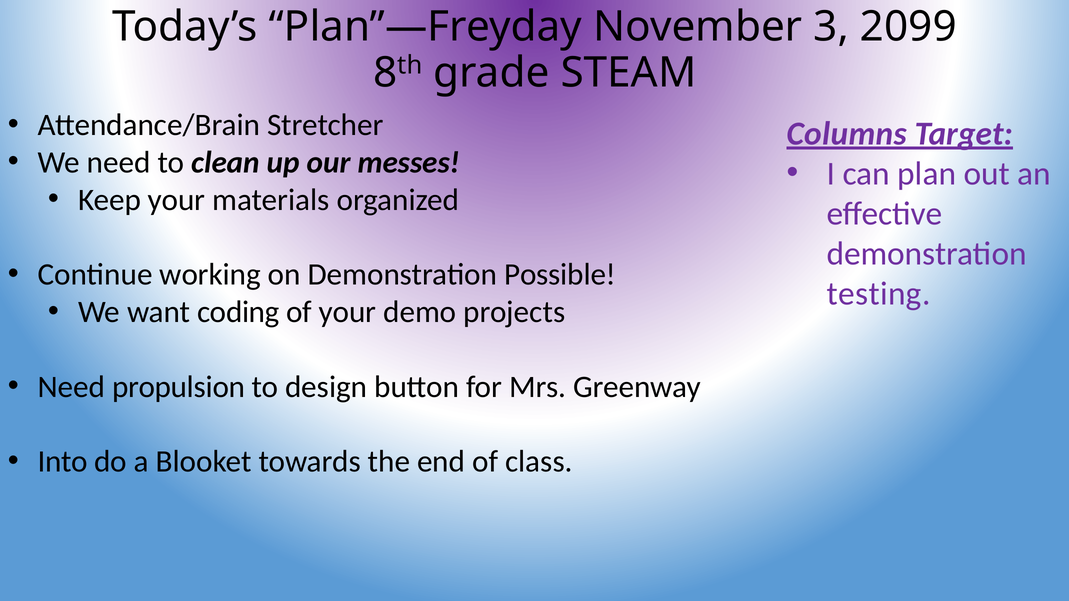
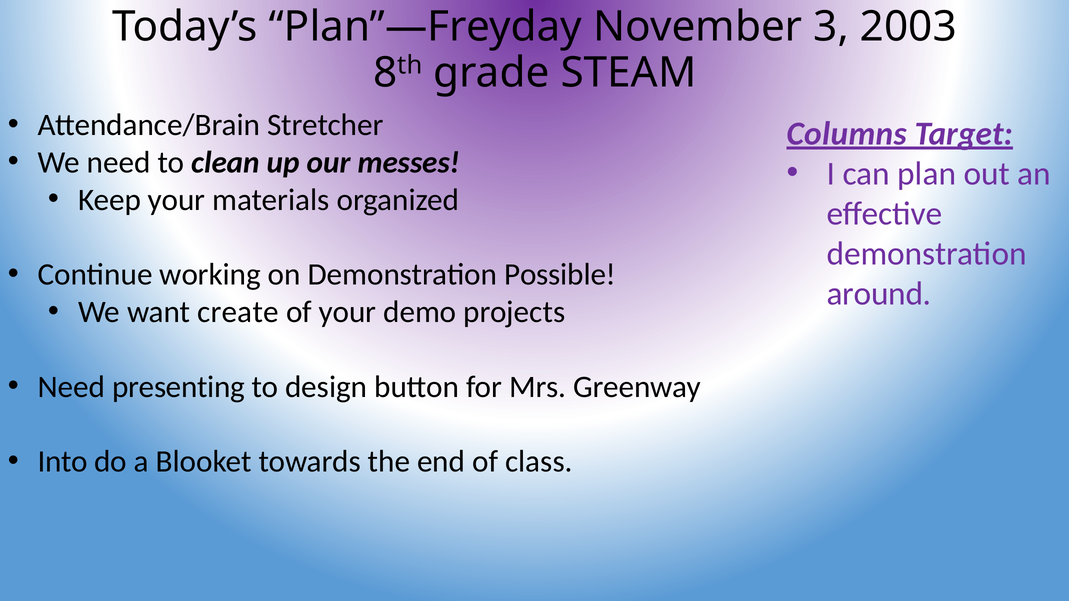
2099: 2099 -> 2003
testing: testing -> around
coding: coding -> create
propulsion: propulsion -> presenting
